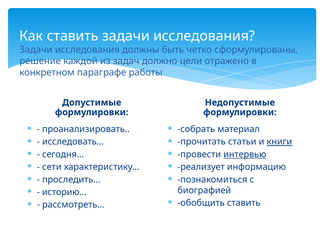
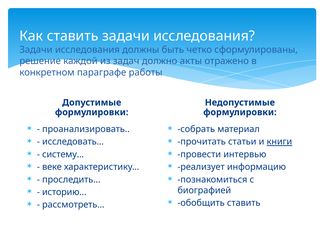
цели: цели -> акты
сегодня…: сегодня… -> систему…
интервью underline: present -> none
сети: сети -> веке
